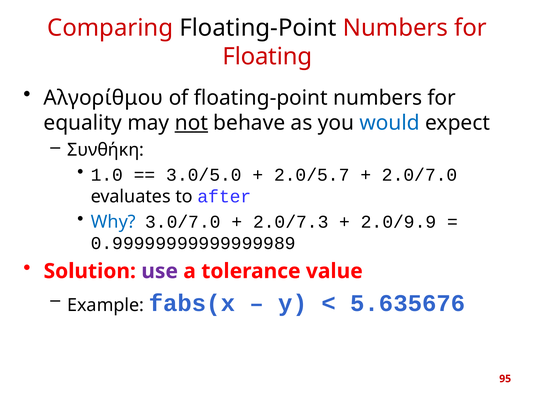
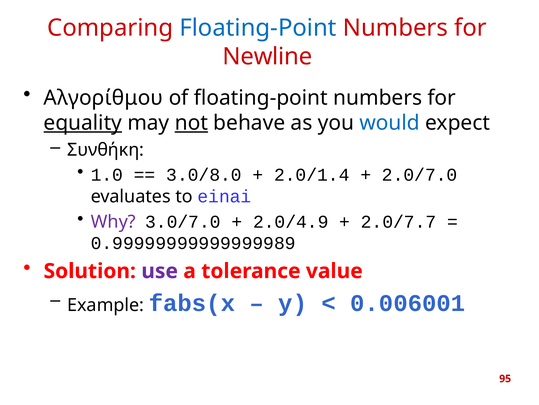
Floating-Point at (258, 28) colour: black -> blue
Floating: Floating -> Newline
equality underline: none -> present
3.0/5.0: 3.0/5.0 -> 3.0/8.0
2.0/5.7: 2.0/5.7 -> 2.0/1.4
after: after -> einai
Why colour: blue -> purple
2.0/7.3: 2.0/7.3 -> 2.0/4.9
2.0/9.9: 2.0/9.9 -> 2.0/7.7
5.635676: 5.635676 -> 0.006001
